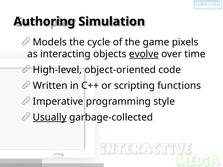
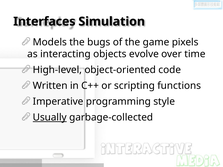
Authoring: Authoring -> Interfaces
cycle: cycle -> bugs
evolve underline: present -> none
